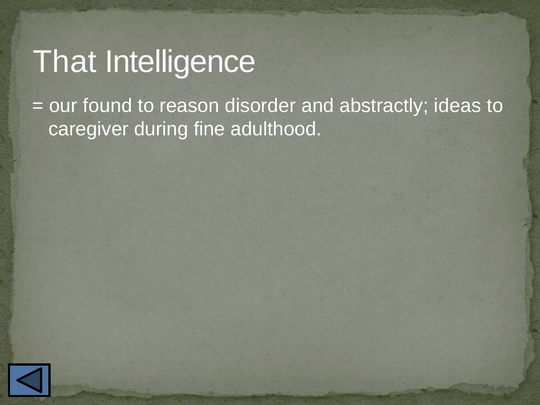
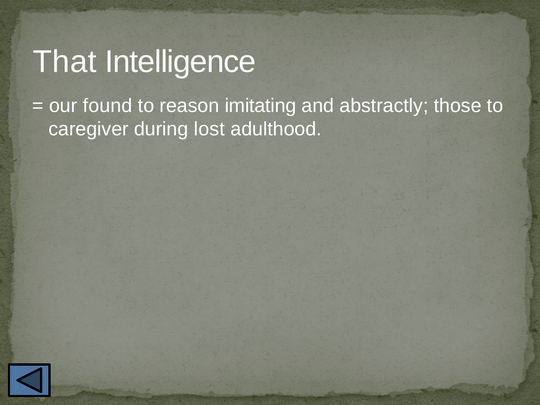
disorder: disorder -> imitating
ideas: ideas -> those
fine: fine -> lost
